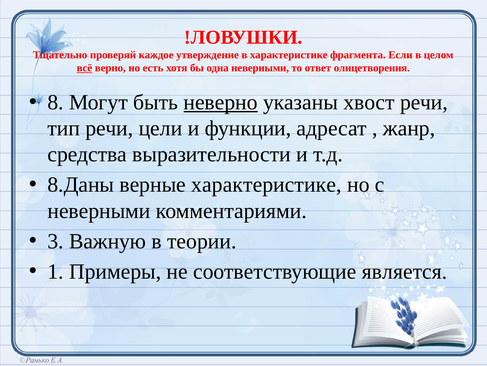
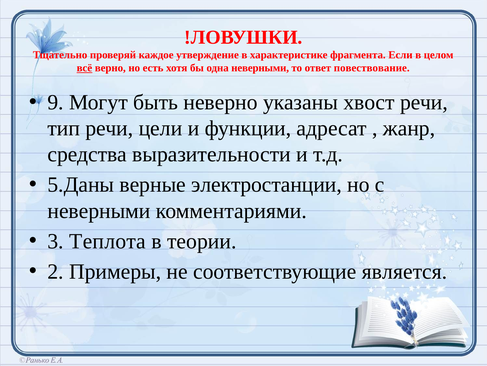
олицетворения: олицетворения -> повествование
8: 8 -> 9
неверно underline: present -> none
8.Даны: 8.Даны -> 5.Даны
верные характеристике: характеристике -> электростанции
Важную: Важную -> Теплота
1: 1 -> 2
